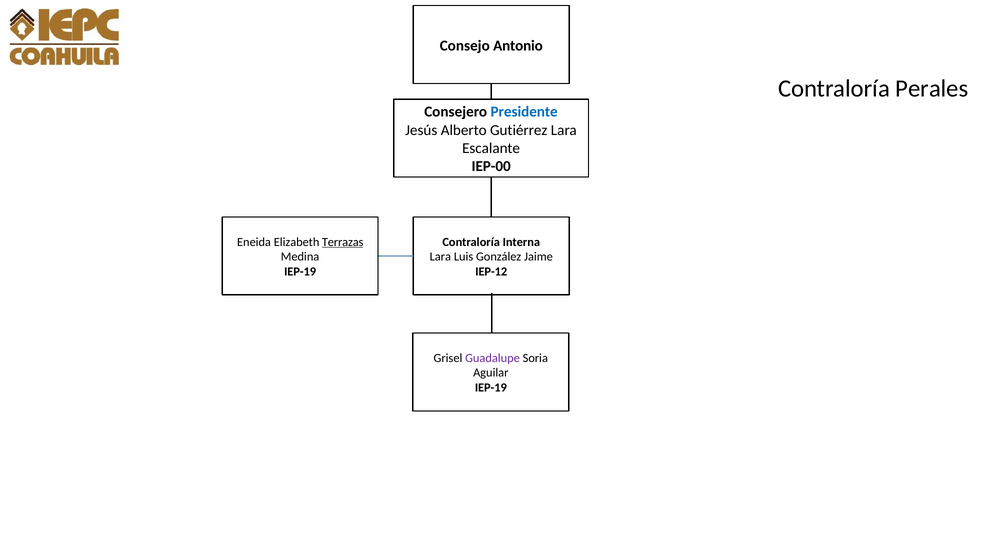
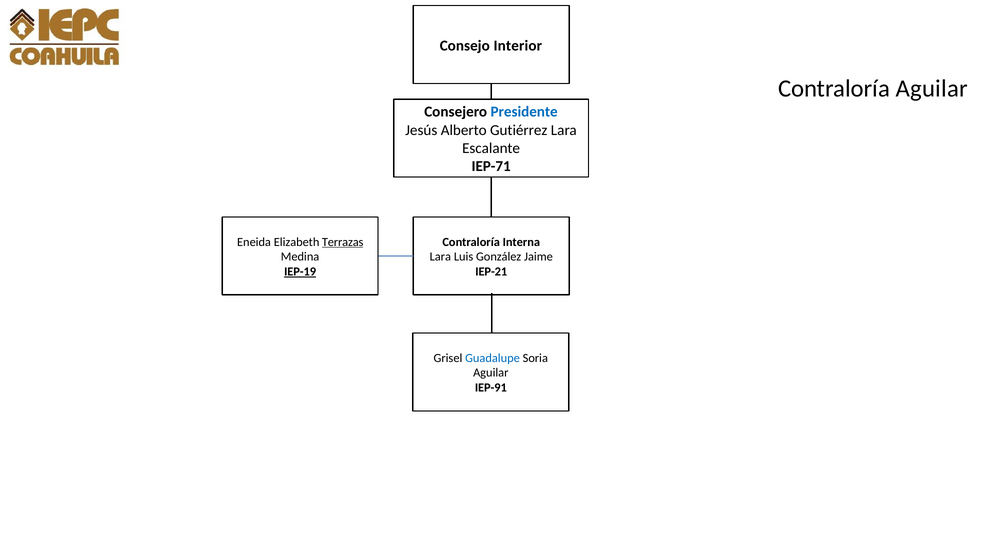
Antonio: Antonio -> Interior
Contraloría Perales: Perales -> Aguilar
IEP-00: IEP-00 -> IEP-71
IEP-19 at (300, 272) underline: none -> present
IEP-12: IEP-12 -> IEP-21
Guadalupe colour: purple -> blue
IEP-19 at (491, 388): IEP-19 -> IEP-91
